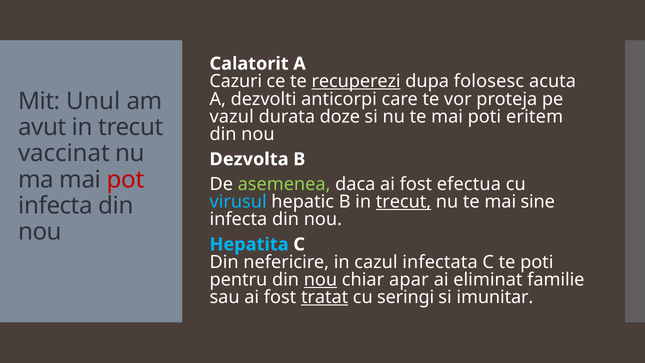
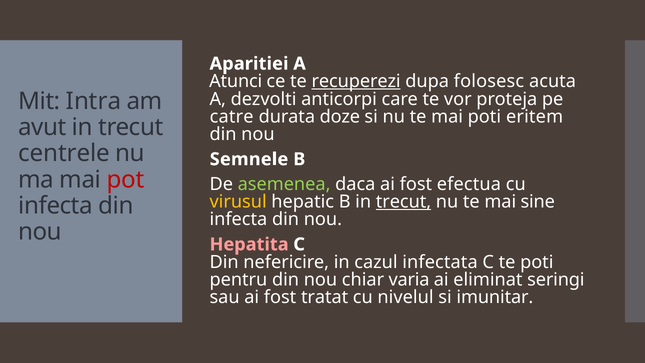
Calatorit: Calatorit -> Aparitiei
Cazuri: Cazuri -> Atunci
Unul: Unul -> Intra
vazul: vazul -> catre
vaccinat: vaccinat -> centrele
Dezvolta: Dezvolta -> Semnele
virusul colour: light blue -> yellow
Hepatita colour: light blue -> pink
nou at (320, 280) underline: present -> none
apar: apar -> varia
familie: familie -> seringi
tratat underline: present -> none
seringi: seringi -> nivelul
